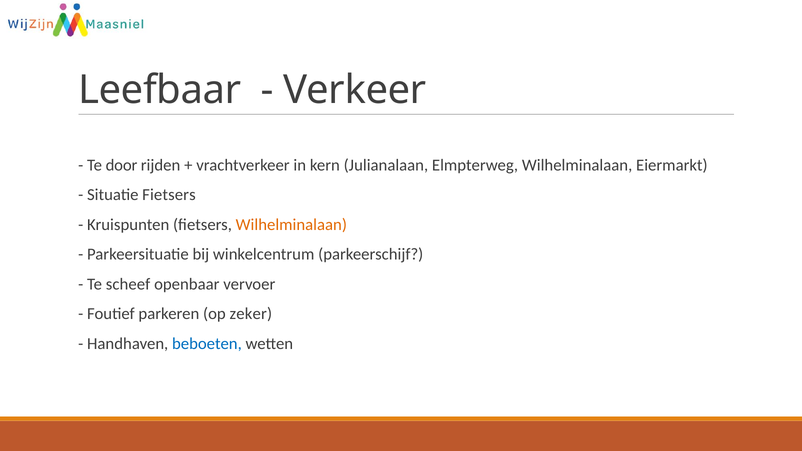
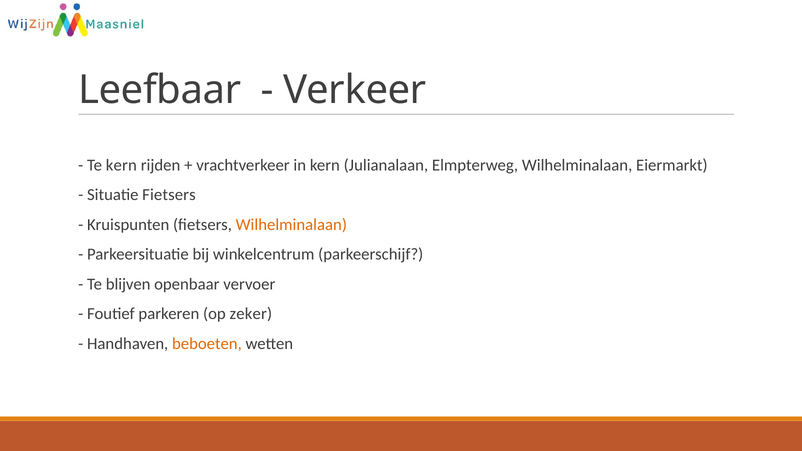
Te door: door -> kern
scheef: scheef -> blijven
beboeten colour: blue -> orange
